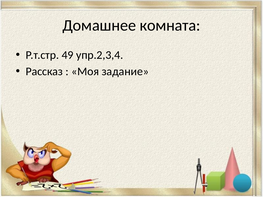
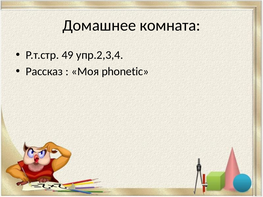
задание: задание -> phonetic
